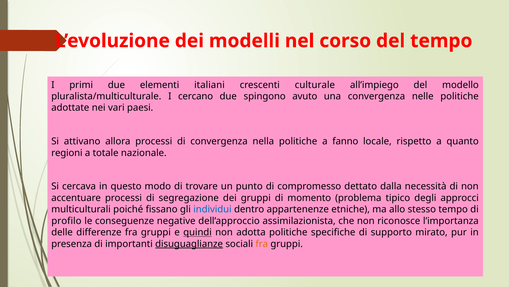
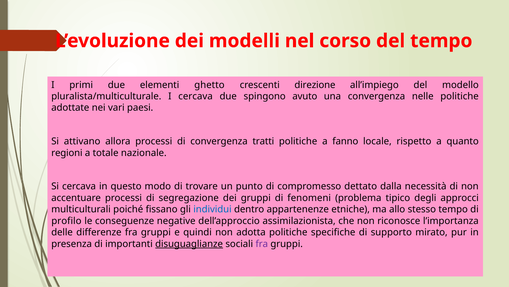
italiani: italiani -> ghetto
culturale: culturale -> direzione
I cercano: cercano -> cercava
nella: nella -> tratti
momento: momento -> fenomeni
quindi underline: present -> none
fra at (262, 243) colour: orange -> purple
